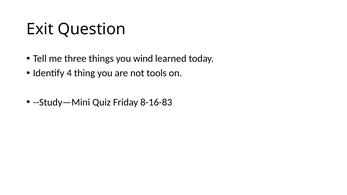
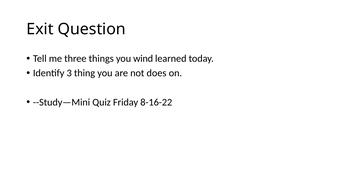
4: 4 -> 3
tools: tools -> does
8-16-83: 8-16-83 -> 8-16-22
